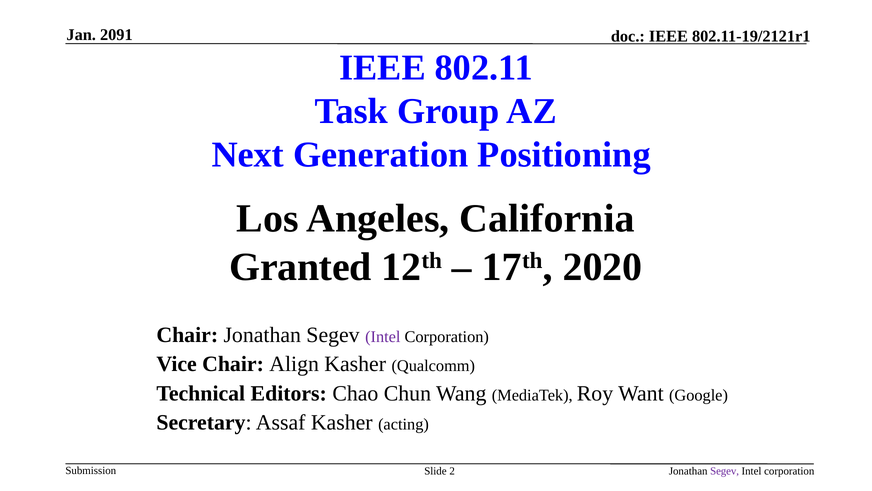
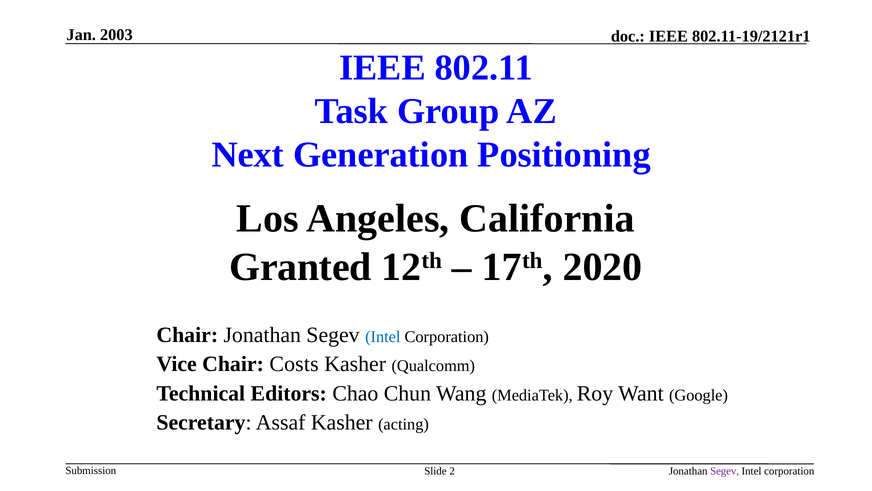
2091: 2091 -> 2003
Intel at (383, 337) colour: purple -> blue
Align: Align -> Costs
